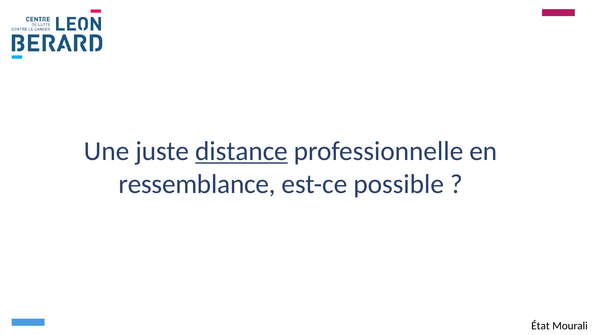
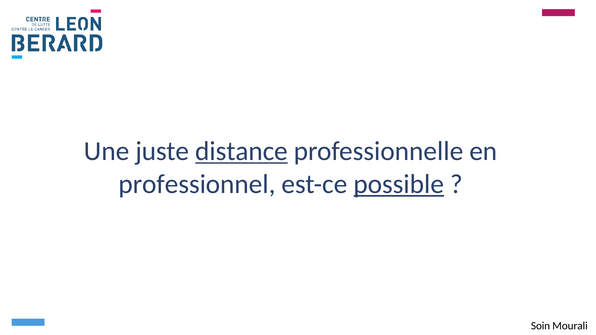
ressemblance: ressemblance -> professionnel
possible underline: none -> present
État: État -> Soin
